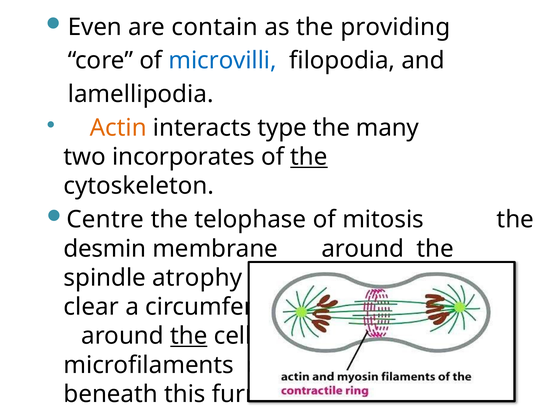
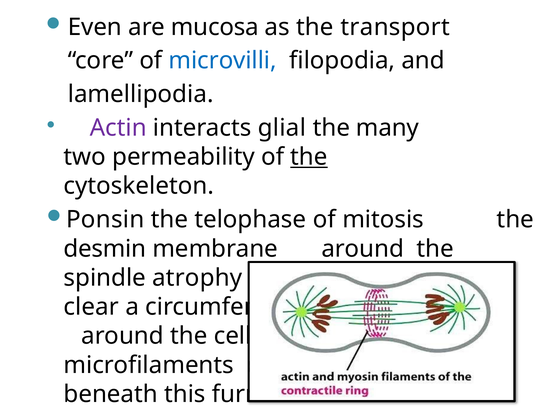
contain: contain -> mucosa
providing: providing -> transport
Actin colour: orange -> purple
type: type -> glial
incorporates: incorporates -> permeability
Centre: Centre -> Ponsin
the at (189, 336) underline: present -> none
